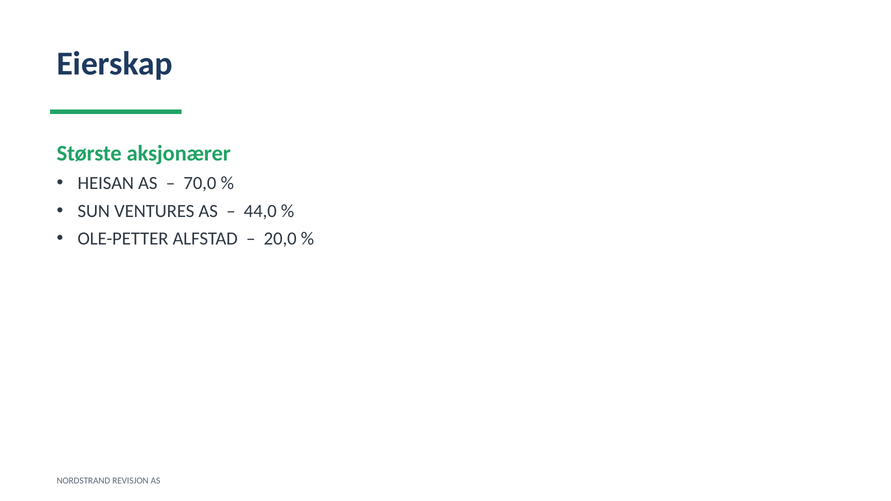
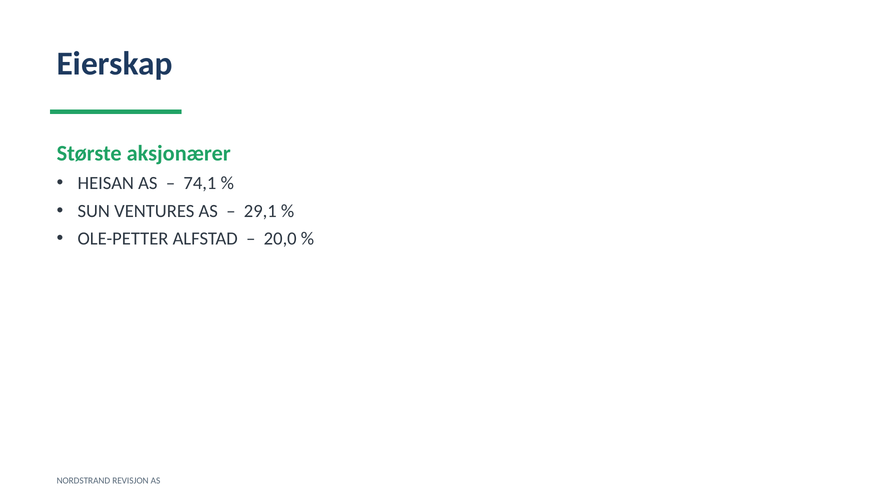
70,0: 70,0 -> 74,1
44,0: 44,0 -> 29,1
